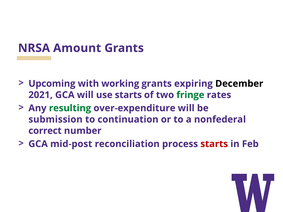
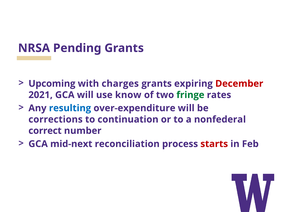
Amount: Amount -> Pending
working: working -> charges
December colour: black -> red
use starts: starts -> know
resulting colour: green -> blue
submission: submission -> corrections
mid-post: mid-post -> mid-next
